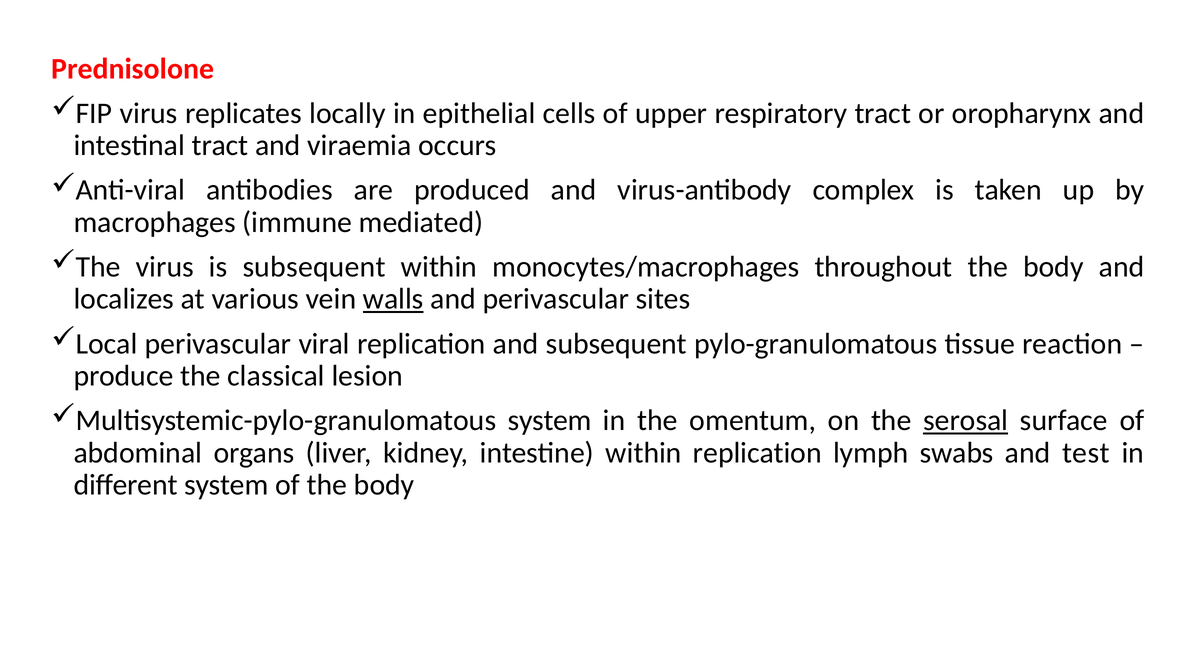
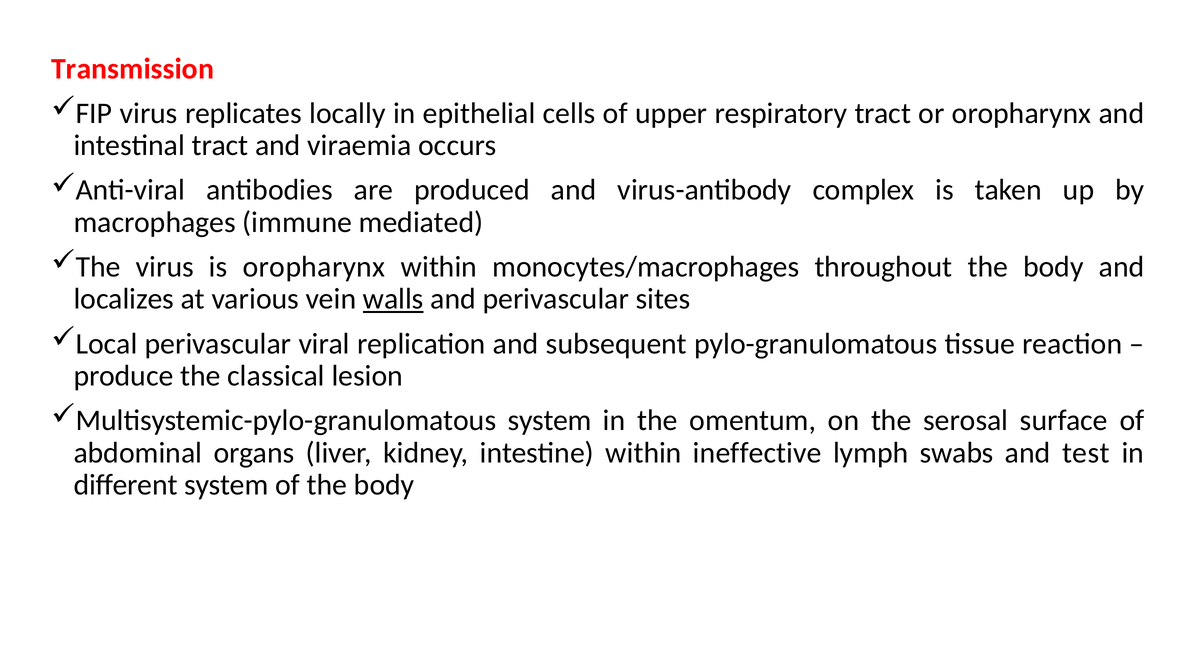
Prednisolone: Prednisolone -> Transmission
is subsequent: subsequent -> oropharynx
serosal underline: present -> none
within replication: replication -> ineffective
